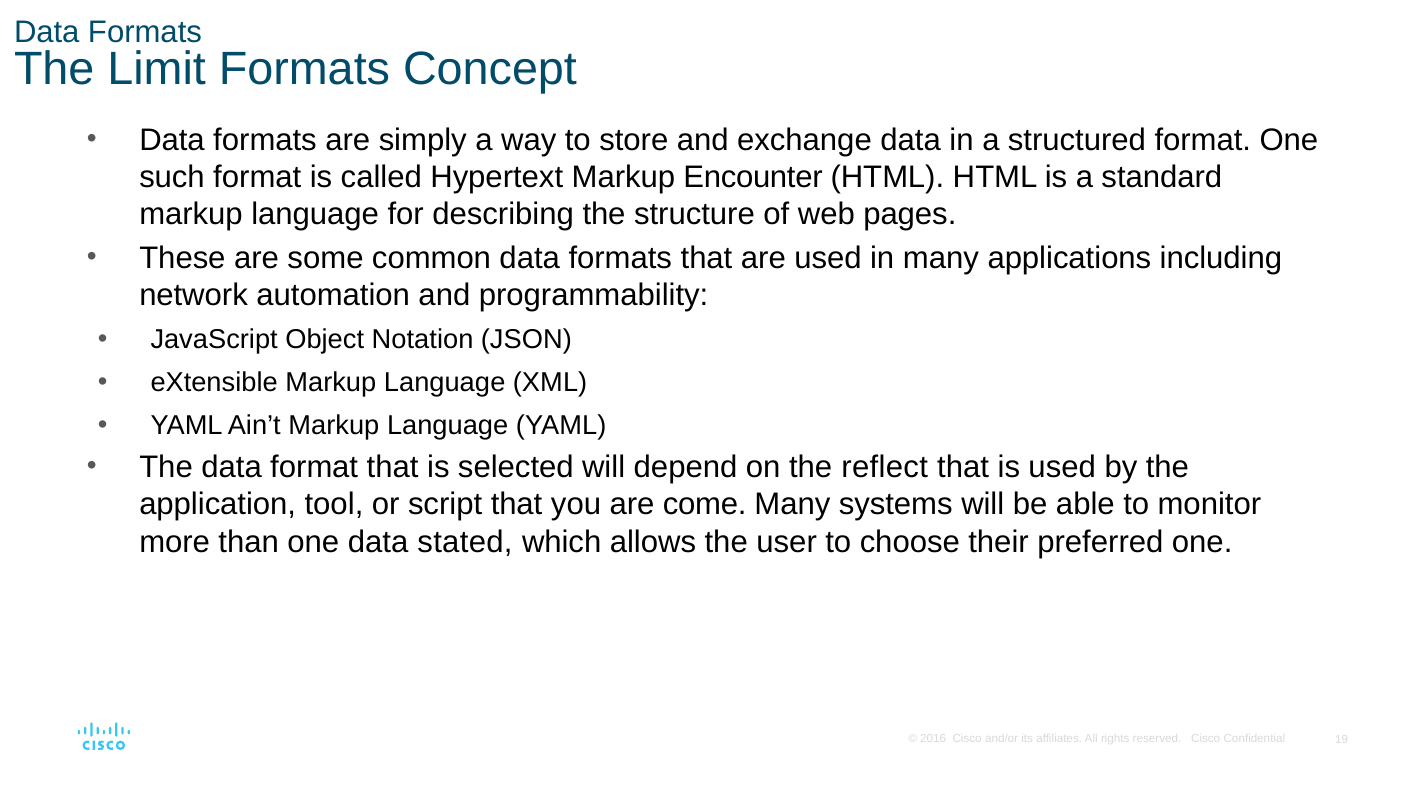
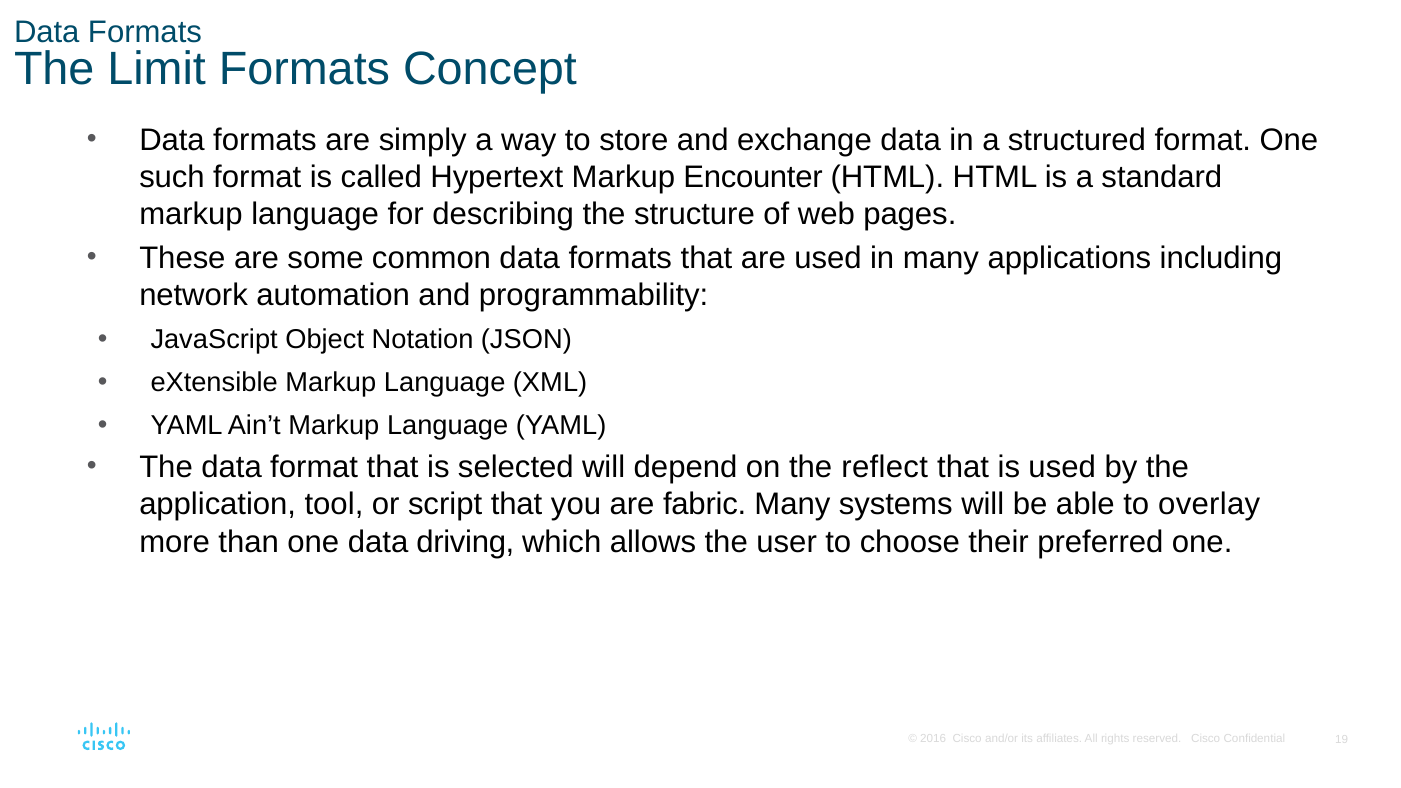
come: come -> fabric
monitor: monitor -> overlay
stated: stated -> driving
